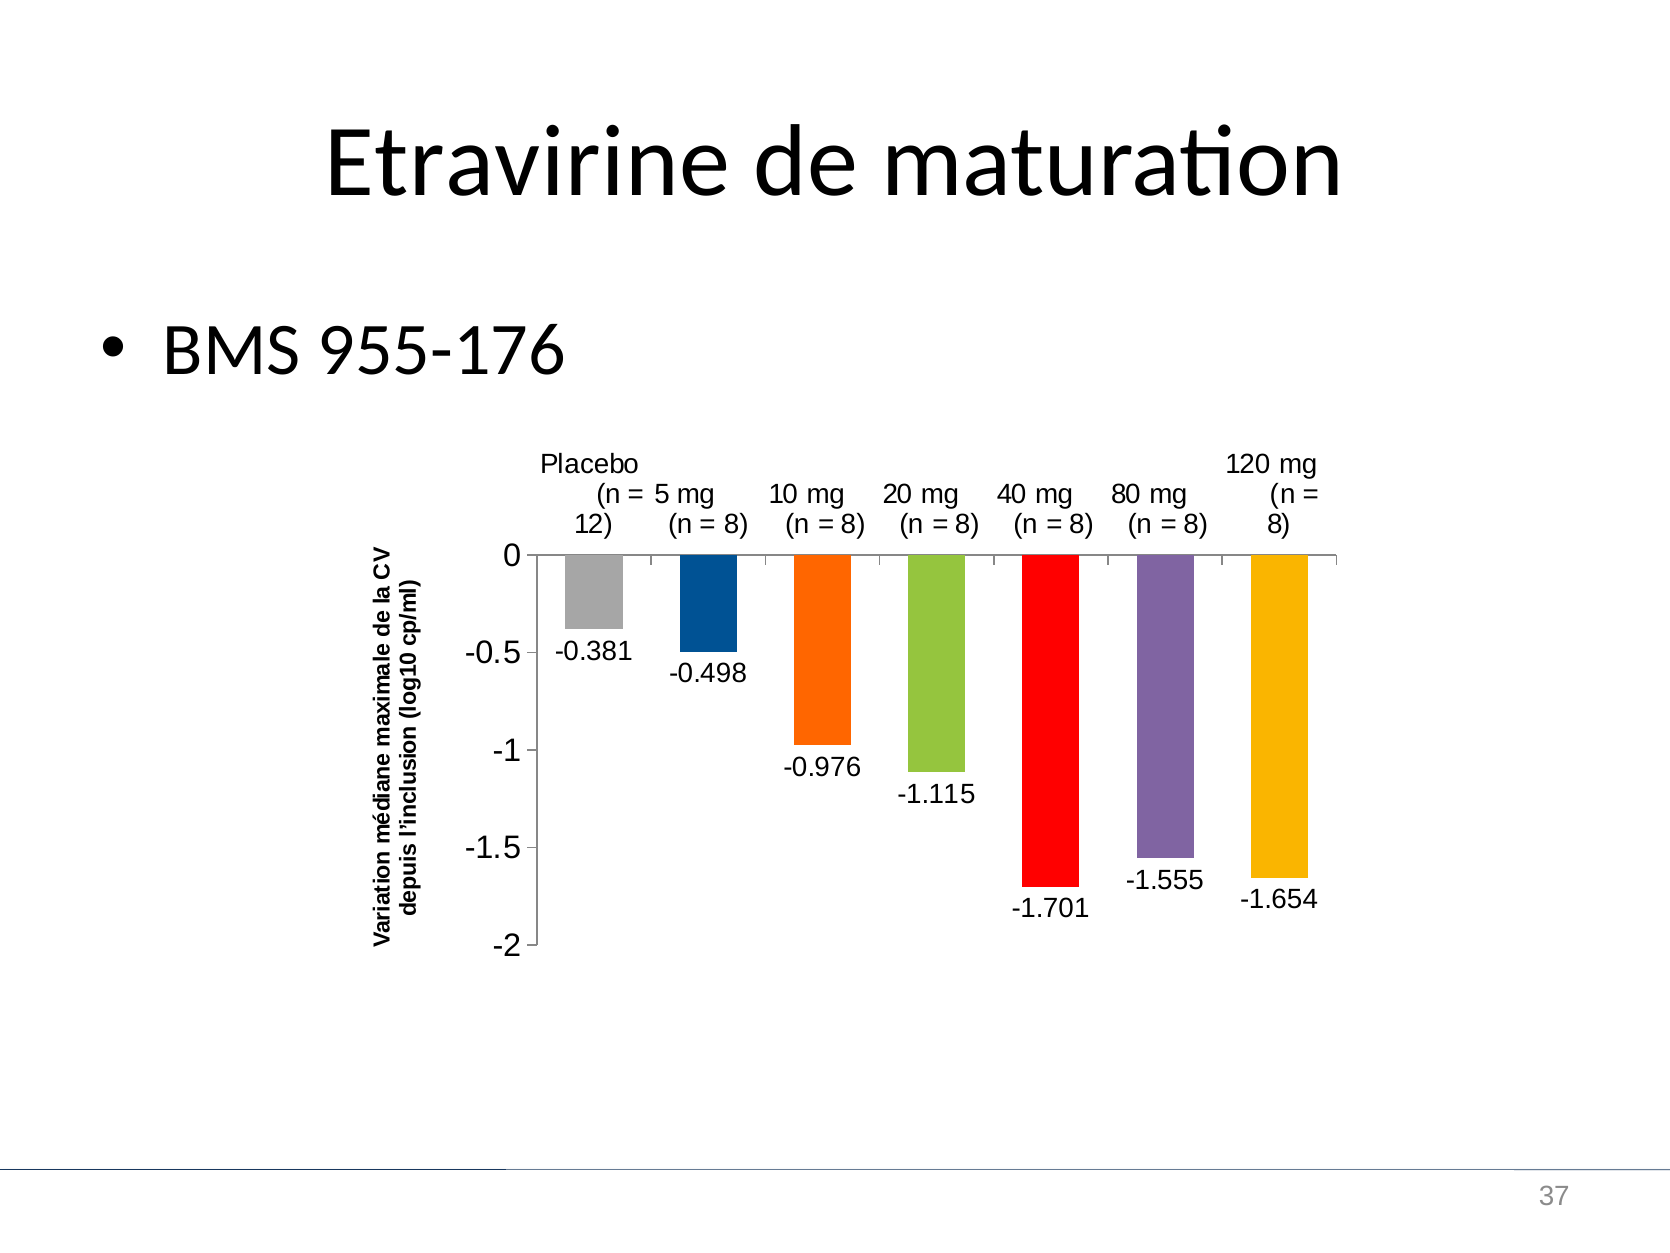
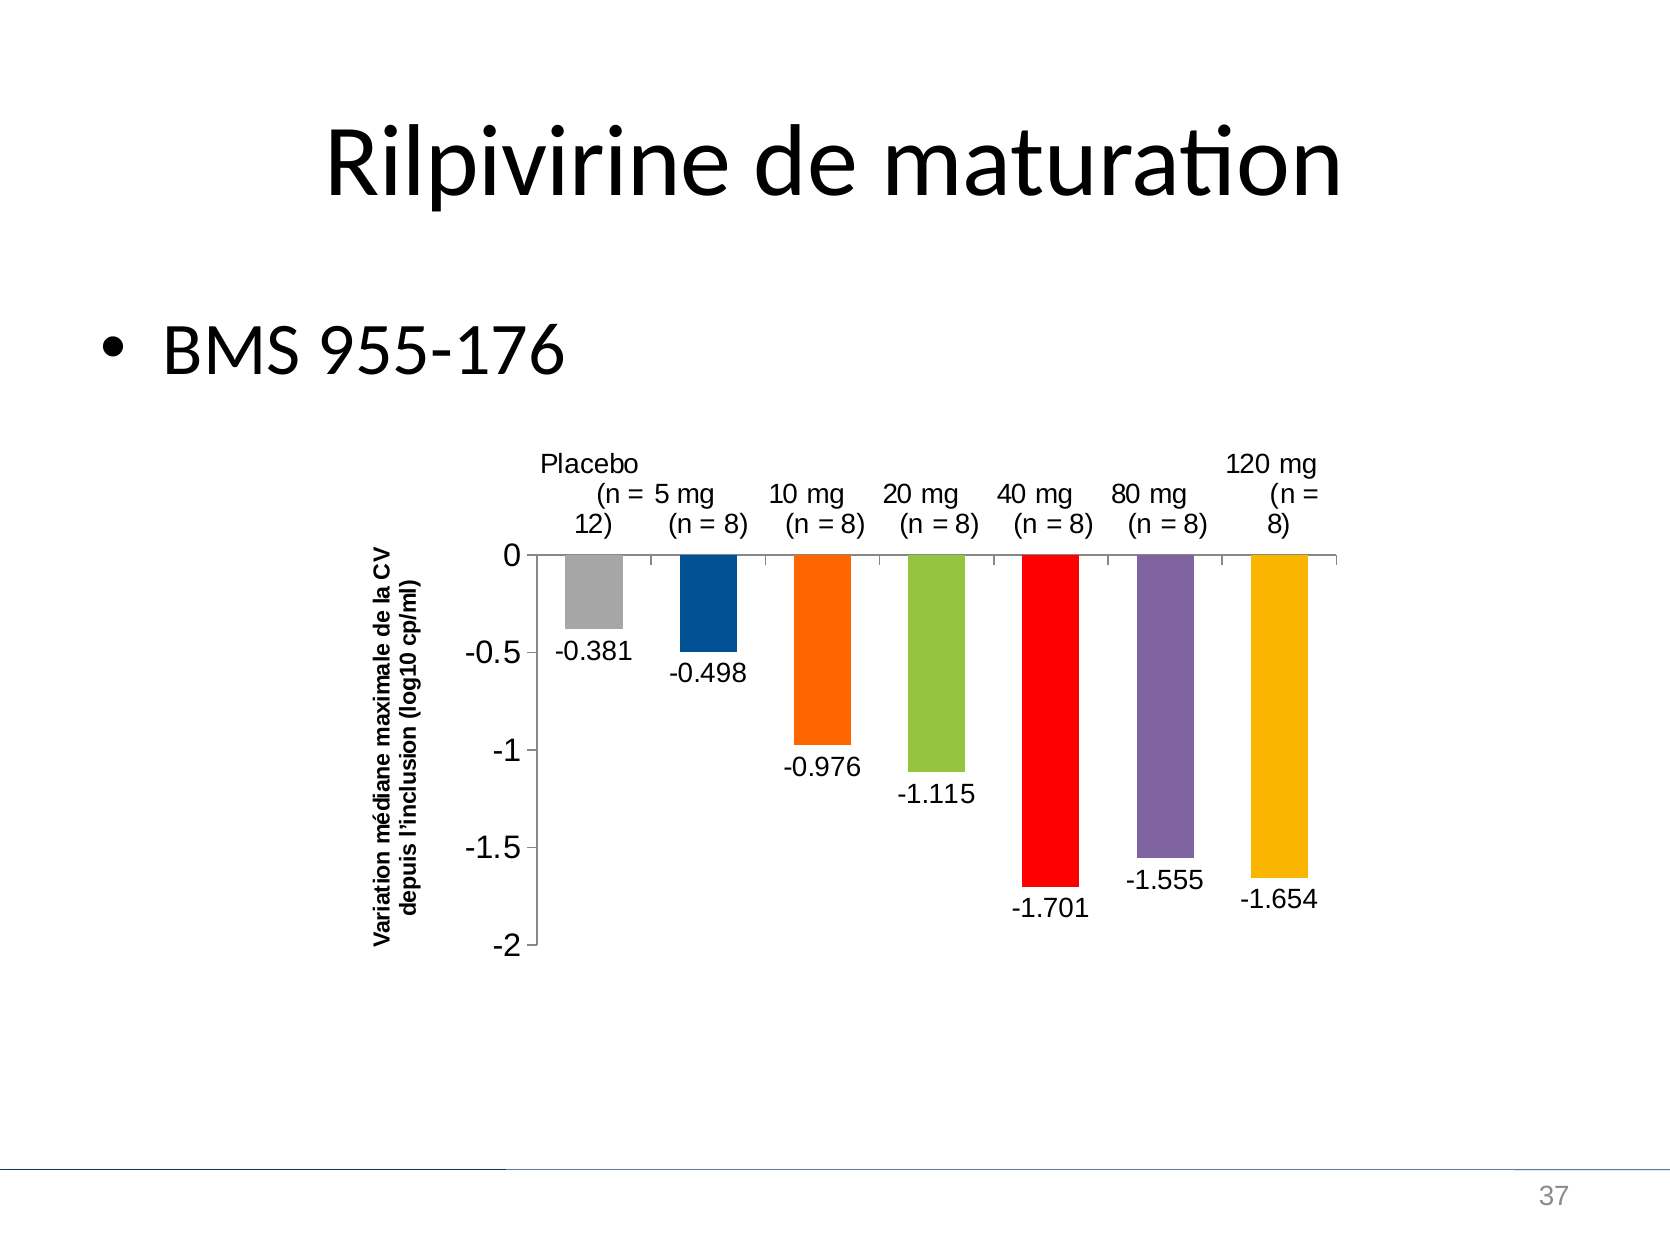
Etravirine: Etravirine -> Rilpivirine
